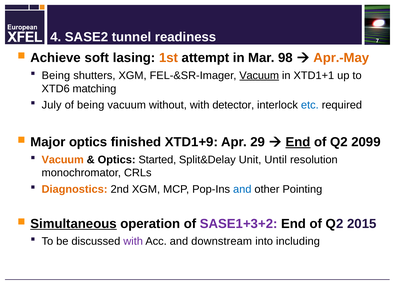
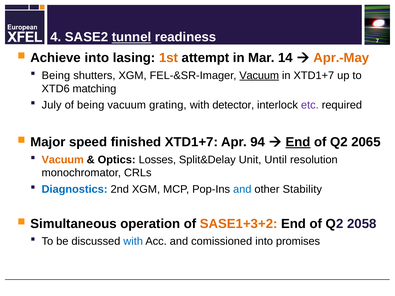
tunnel underline: none -> present
Achieve soft: soft -> into
98: 98 -> 14
in XTD1+1: XTD1+1 -> XTD1+7
without: without -> grating
etc colour: blue -> purple
Major optics: optics -> speed
finished XTD1+9: XTD1+9 -> XTD1+7
29: 29 -> 94
2099: 2099 -> 2065
Started: Started -> Losses
Diagnostics colour: orange -> blue
Pointing: Pointing -> Stability
Simultaneous underline: present -> none
SASE1+3+2 colour: purple -> orange
2015: 2015 -> 2058
with at (133, 242) colour: purple -> blue
downstream: downstream -> comissioned
including: including -> promises
